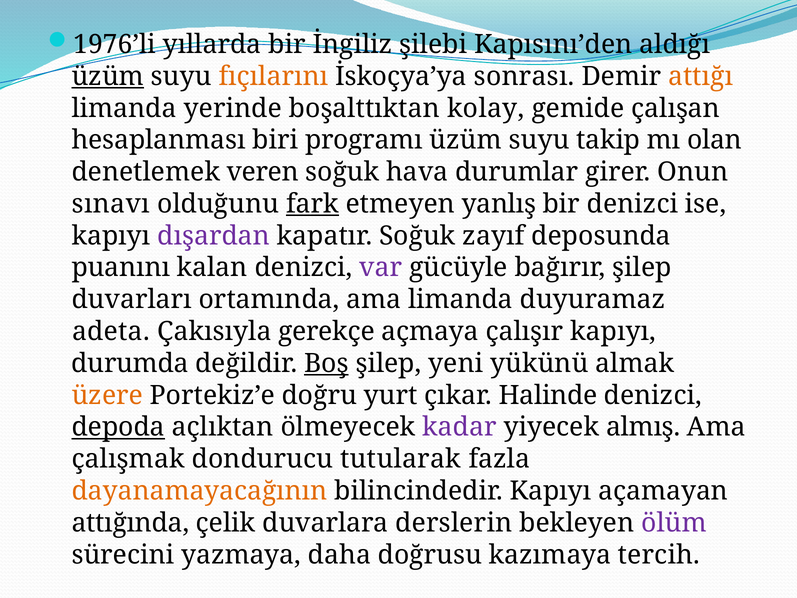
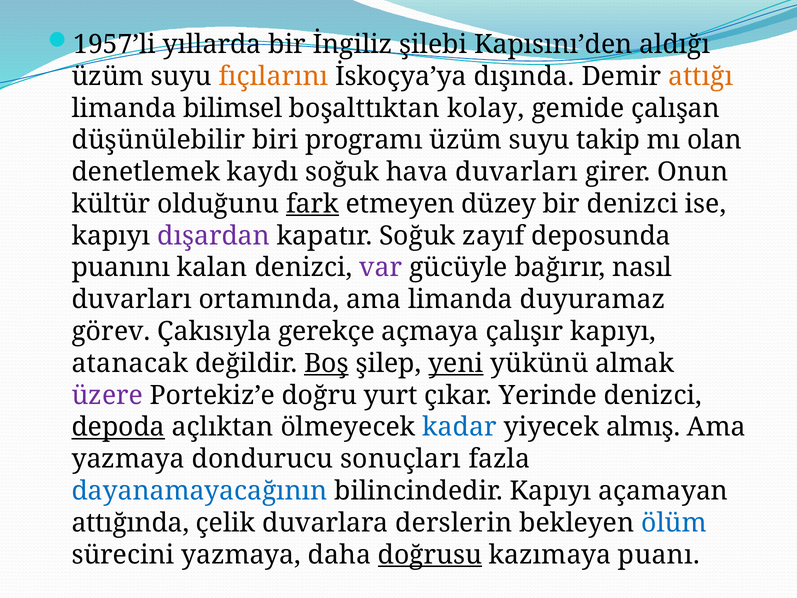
1976’li: 1976’li -> 1957’li
üzüm at (108, 76) underline: present -> none
sonrası: sonrası -> dışında
yerinde: yerinde -> bilimsel
hesaplanması: hesaplanması -> düşünülebilir
veren: veren -> kaydı
hava durumlar: durumlar -> duvarları
sınavı: sınavı -> kültür
yanlış: yanlış -> düzey
bağırır şilep: şilep -> nasıl
adeta: adeta -> görev
durumda: durumda -> atanacak
yeni underline: none -> present
üzere colour: orange -> purple
Halinde: Halinde -> Yerinde
kadar colour: purple -> blue
çalışmak at (128, 459): çalışmak -> yazmaya
tutularak: tutularak -> sonuçları
dayanamayacağının colour: orange -> blue
ölüm colour: purple -> blue
doğrusu underline: none -> present
tercih: tercih -> puanı
